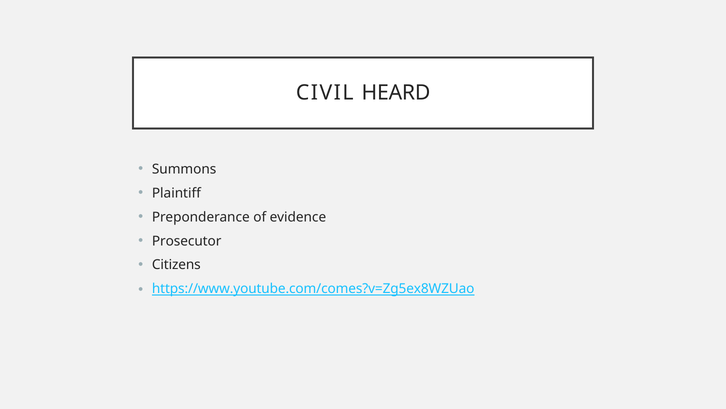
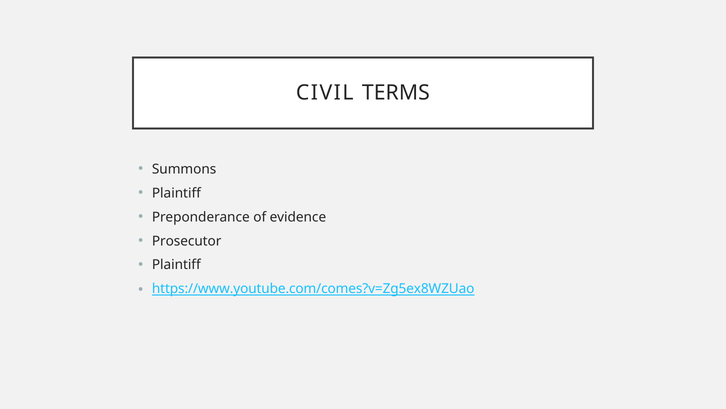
HEARD: HEARD -> TERMS
Citizens at (176, 265): Citizens -> Plaintiff
